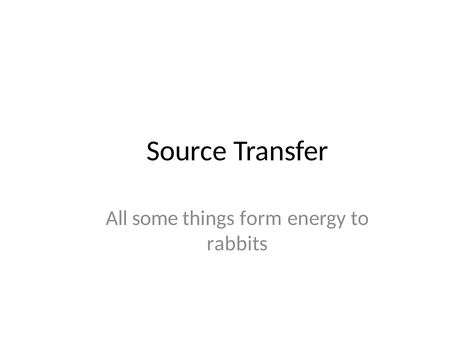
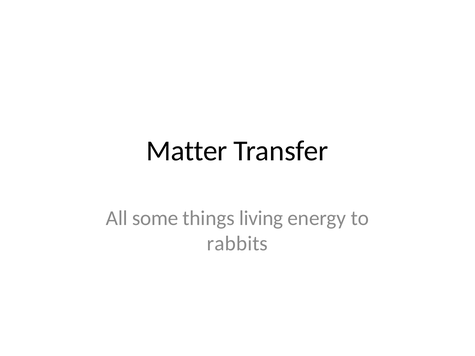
Source: Source -> Matter
form: form -> living
